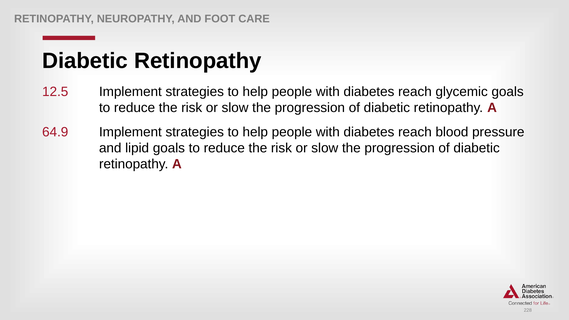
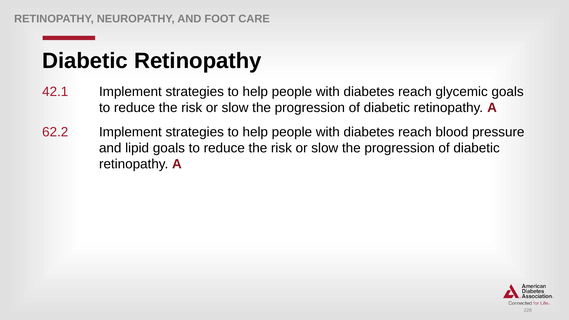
12.5: 12.5 -> 42.1
64.9: 64.9 -> 62.2
